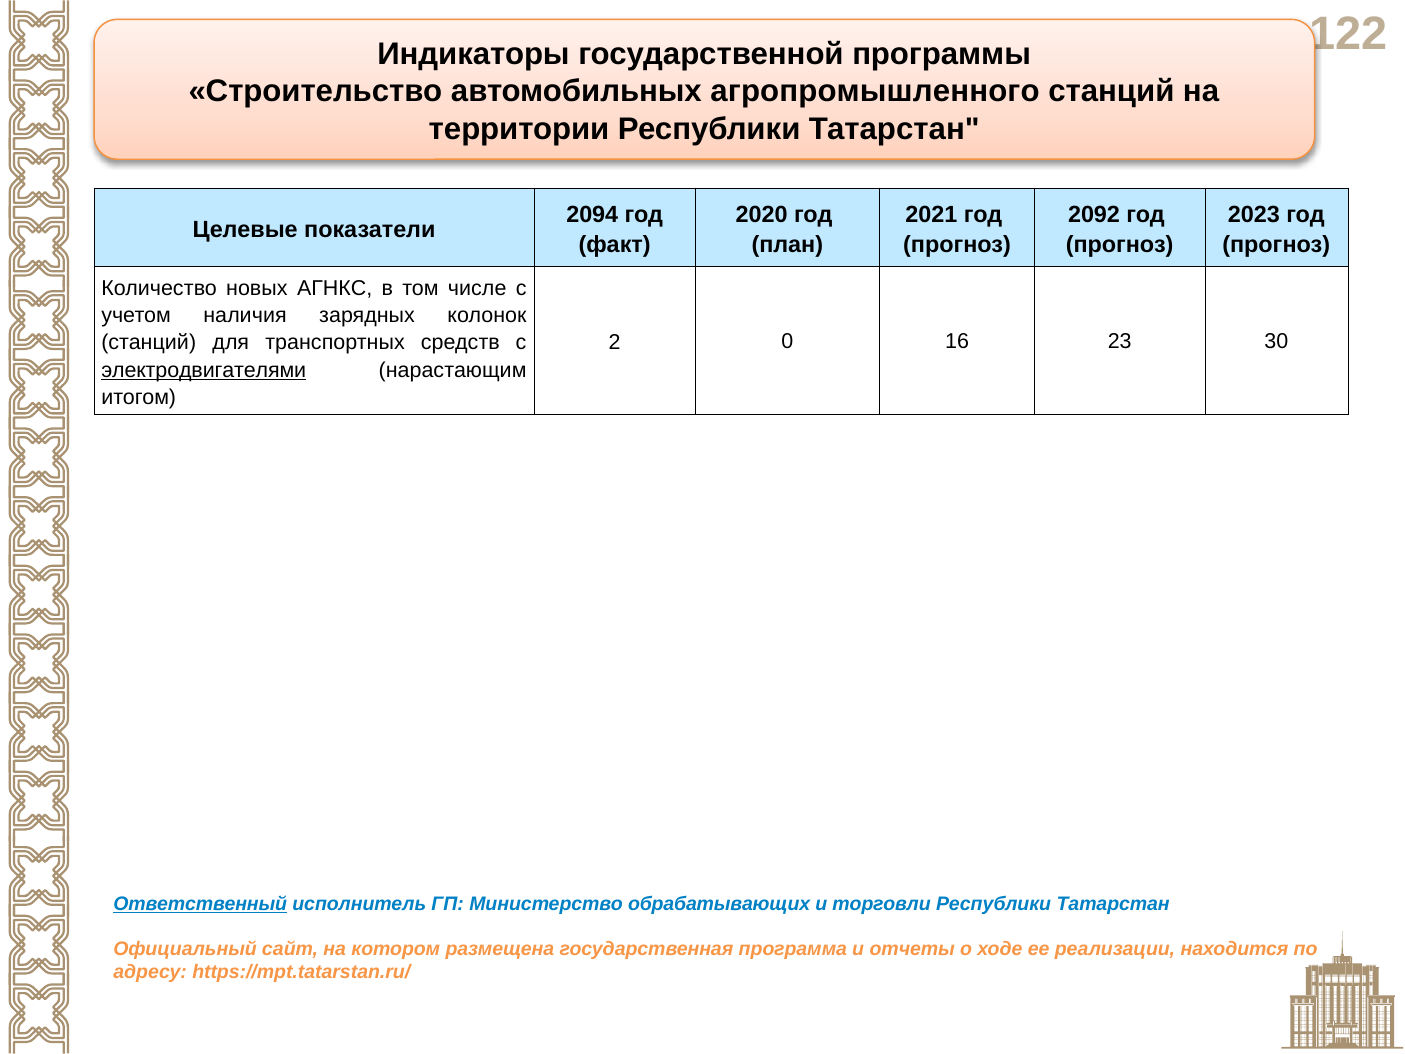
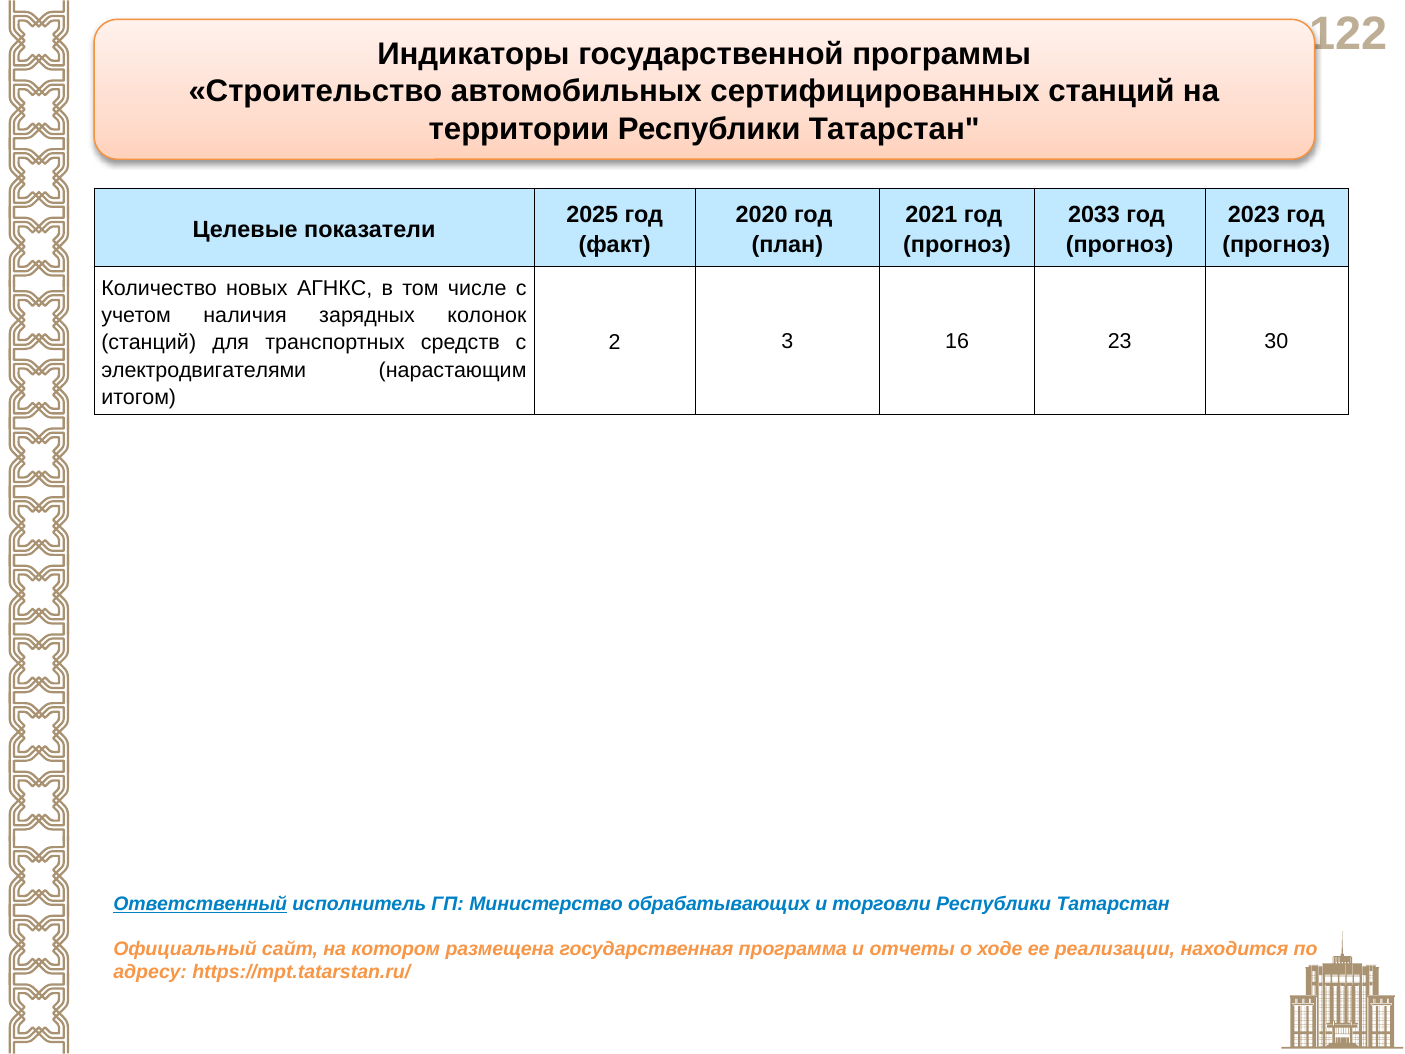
агропромышленного: агропромышленного -> сертифицированных
2094: 2094 -> 2025
2092: 2092 -> 2033
0: 0 -> 3
электродвигателями underline: present -> none
